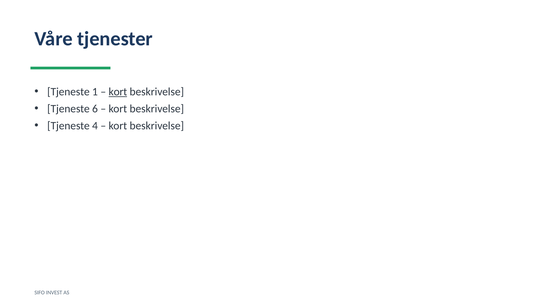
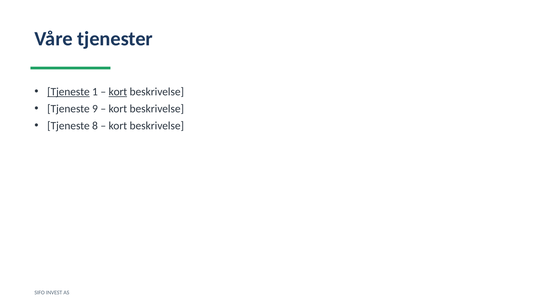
Tjeneste at (68, 92) underline: none -> present
6: 6 -> 9
4: 4 -> 8
